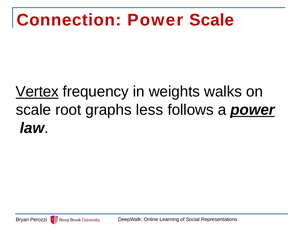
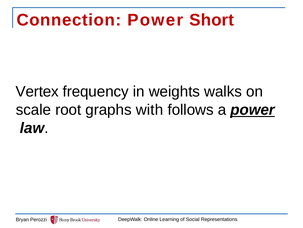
Power Scale: Scale -> Short
Vertex underline: present -> none
less: less -> with
